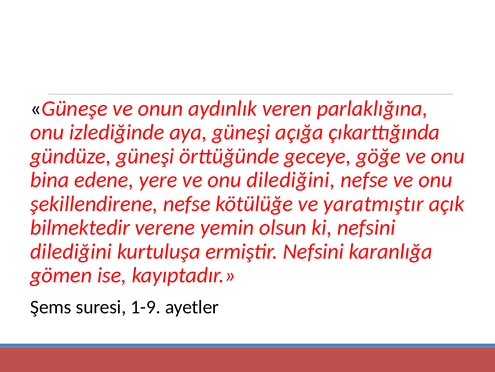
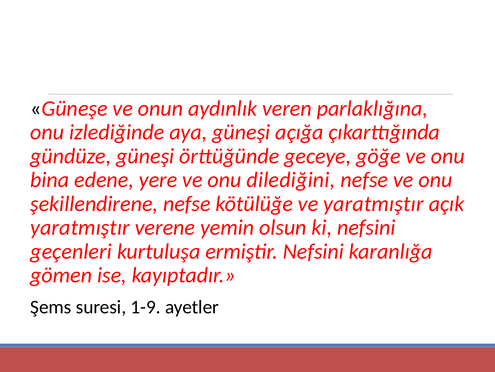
bilmektedir at (80, 227): bilmektedir -> yaratmıştır
dilediğini at (71, 251): dilediğini -> geçenleri
